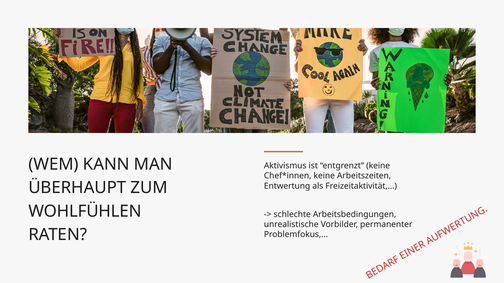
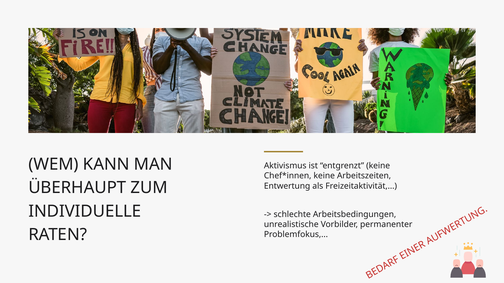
WOHLFÜHLEN: WOHLFÜHLEN -> INDIVIDUELLE
